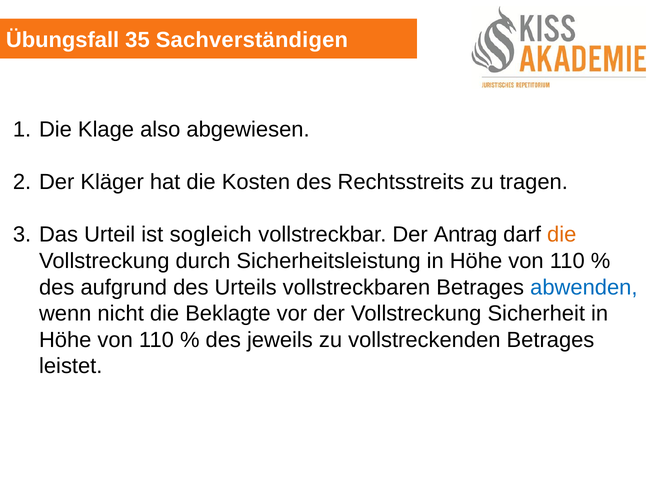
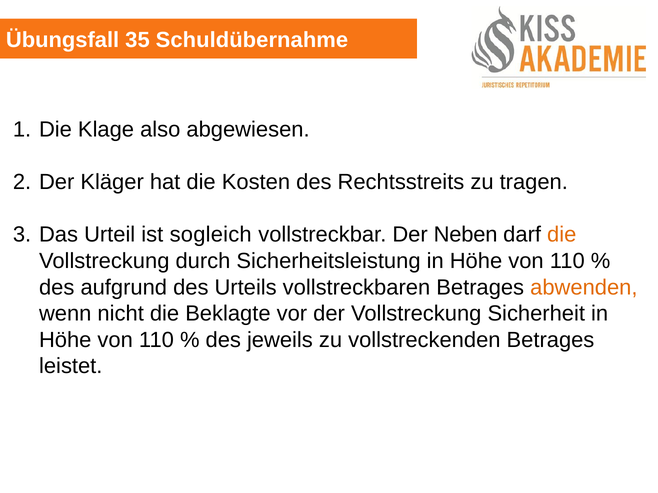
Sachverständigen: Sachverständigen -> Schuldübernahme
Antrag: Antrag -> Neben
abwenden colour: blue -> orange
